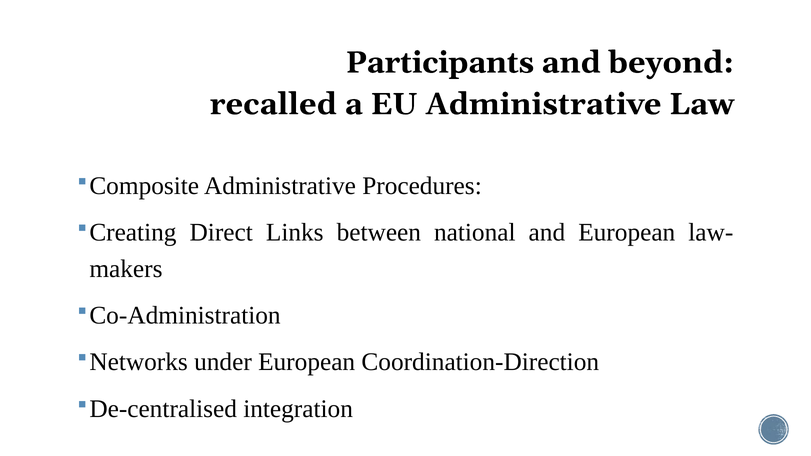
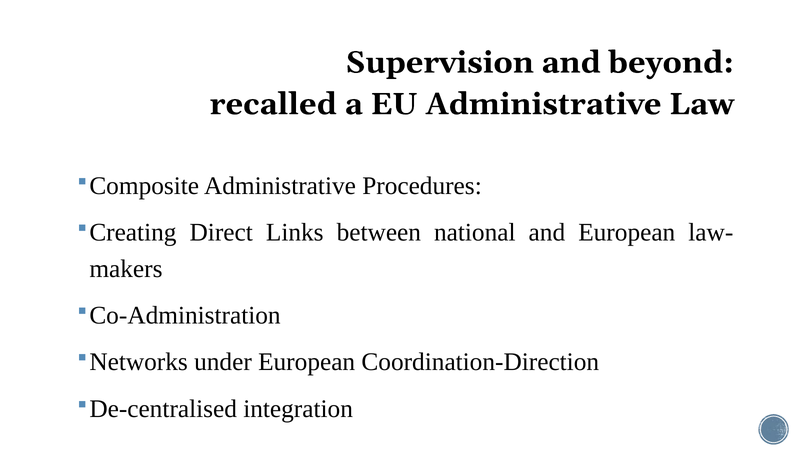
Participants: Participants -> Supervision
